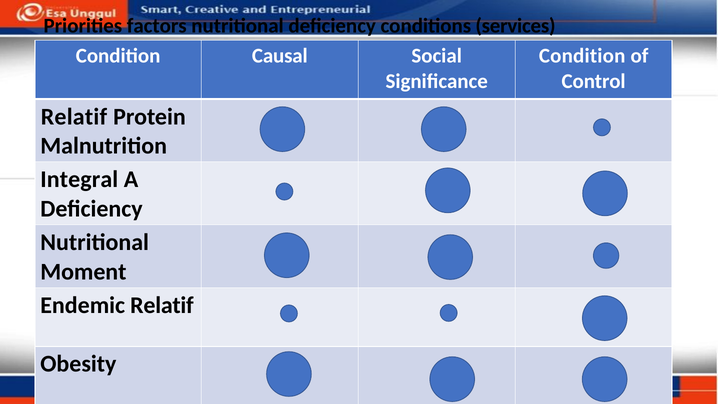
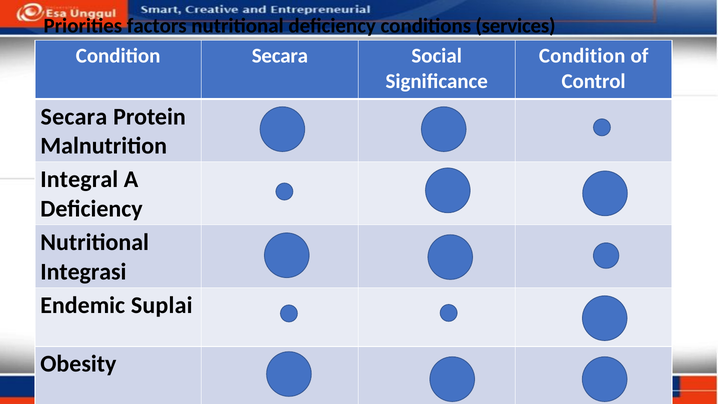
Condition Causal: Causal -> Secara
Relatif at (74, 117): Relatif -> Secara
Moment: Moment -> Integrasi
Endemic Relatif: Relatif -> Suplai
